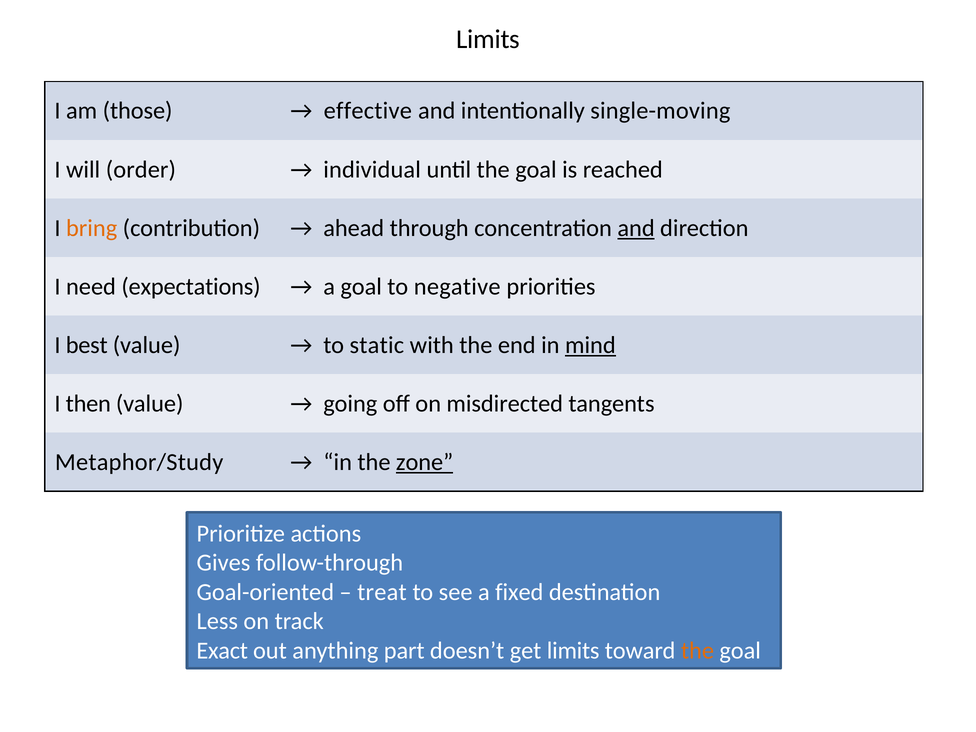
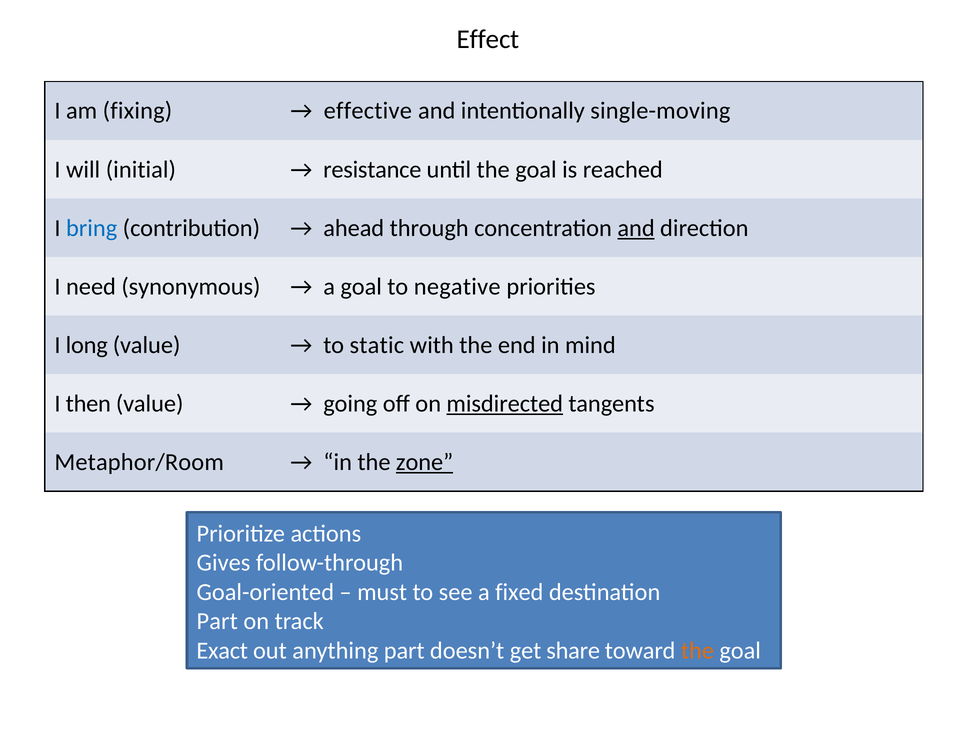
Limits at (488, 39): Limits -> Effect
those: those -> fixing
order: order -> initial
individual: individual -> resistance
bring colour: orange -> blue
expectations: expectations -> synonymous
best: best -> long
mind underline: present -> none
misdirected underline: none -> present
Metaphor/Study: Metaphor/Study -> Metaphor/Room
treat: treat -> must
Less at (217, 621): Less -> Part
get limits: limits -> share
